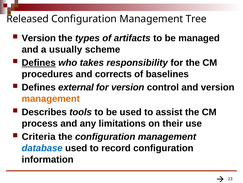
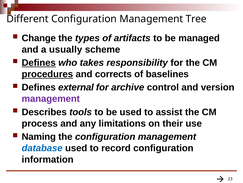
Released: Released -> Different
Version at (39, 38): Version -> Change
procedures underline: none -> present
for version: version -> archive
management at (51, 98) colour: orange -> purple
Criteria: Criteria -> Naming
